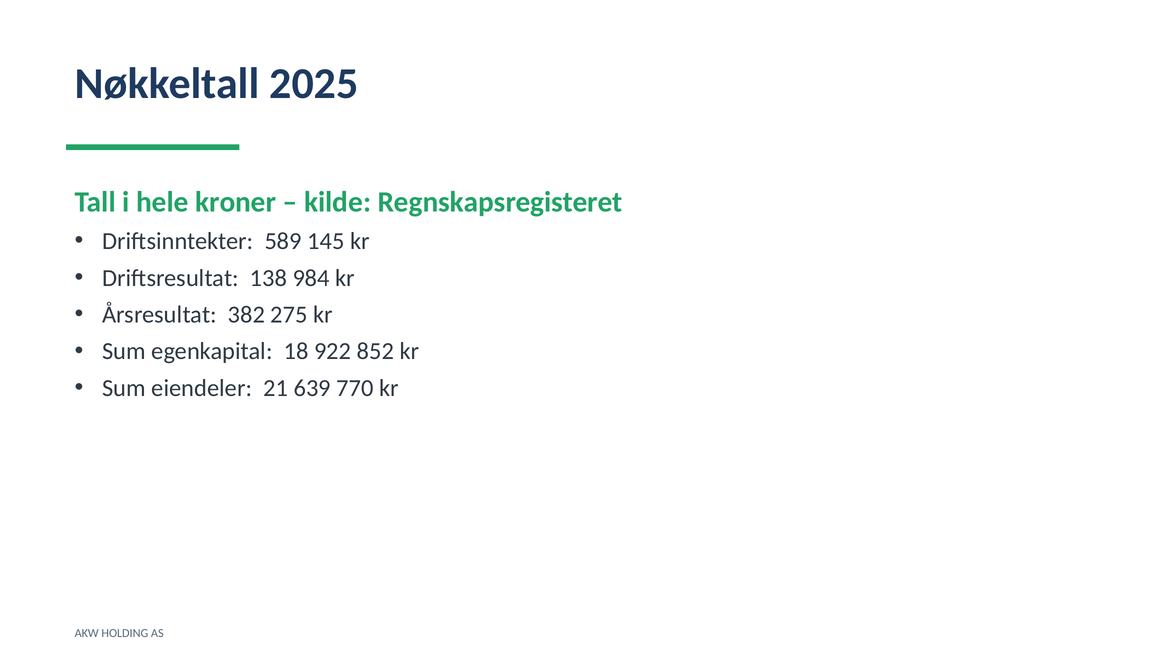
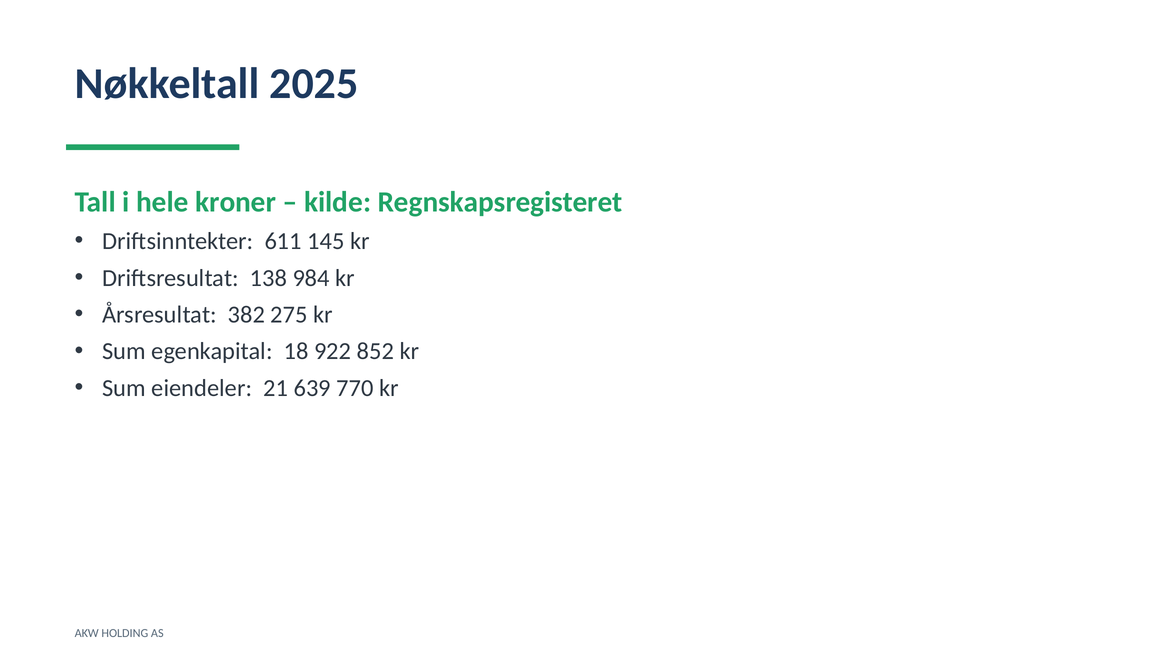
589: 589 -> 611
